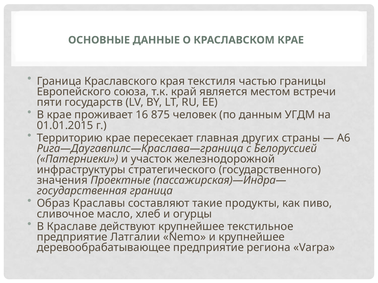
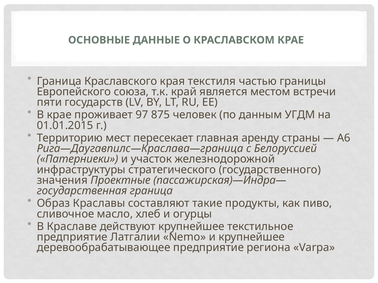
16: 16 -> 97
Территорию крае: крае -> мест
других: других -> аренду
